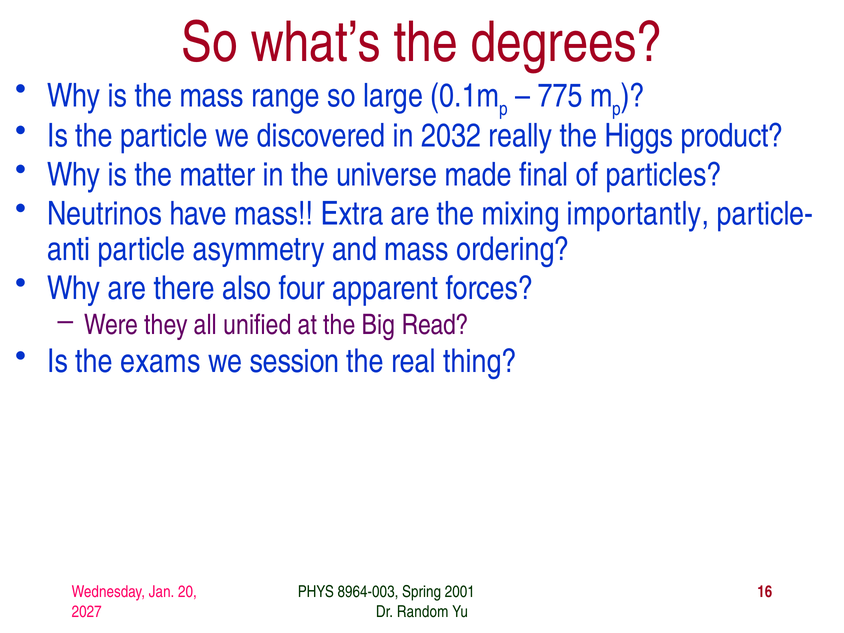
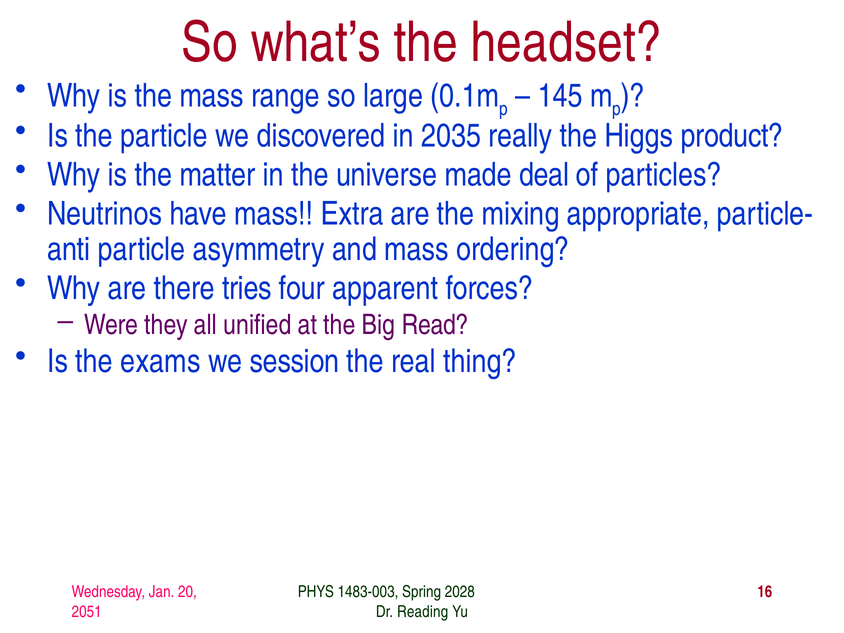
degrees: degrees -> headset
775: 775 -> 145
2032: 2032 -> 2035
final: final -> deal
importantly: importantly -> appropriate
also: also -> tries
8964-003: 8964-003 -> 1483-003
2001: 2001 -> 2028
2027: 2027 -> 2051
Random: Random -> Reading
